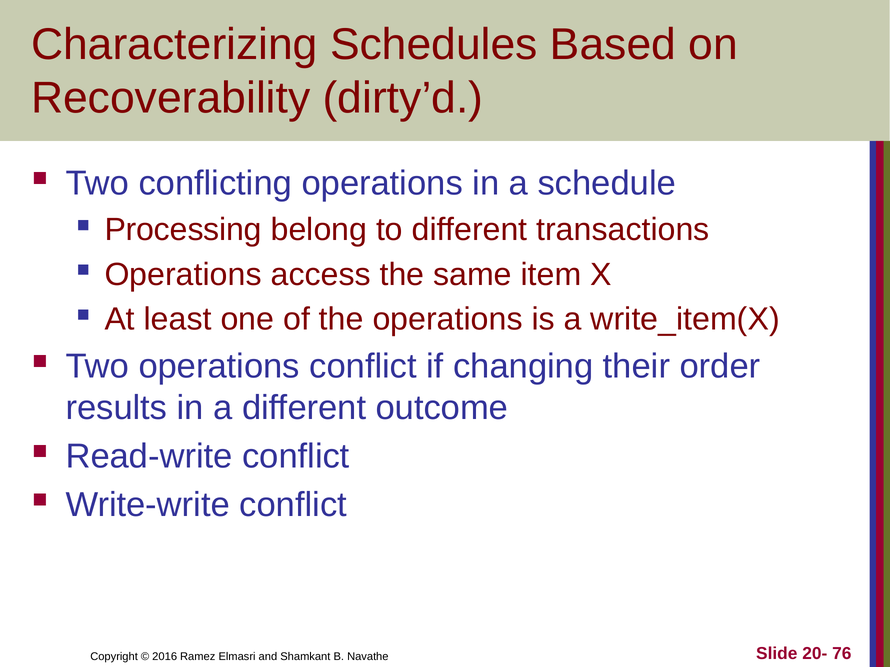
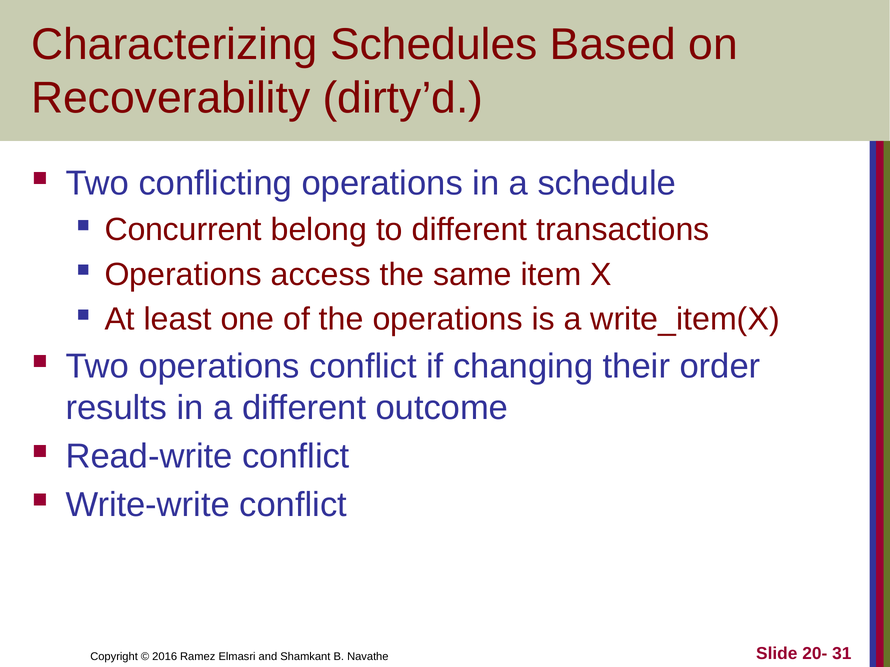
Processing: Processing -> Concurrent
76: 76 -> 31
